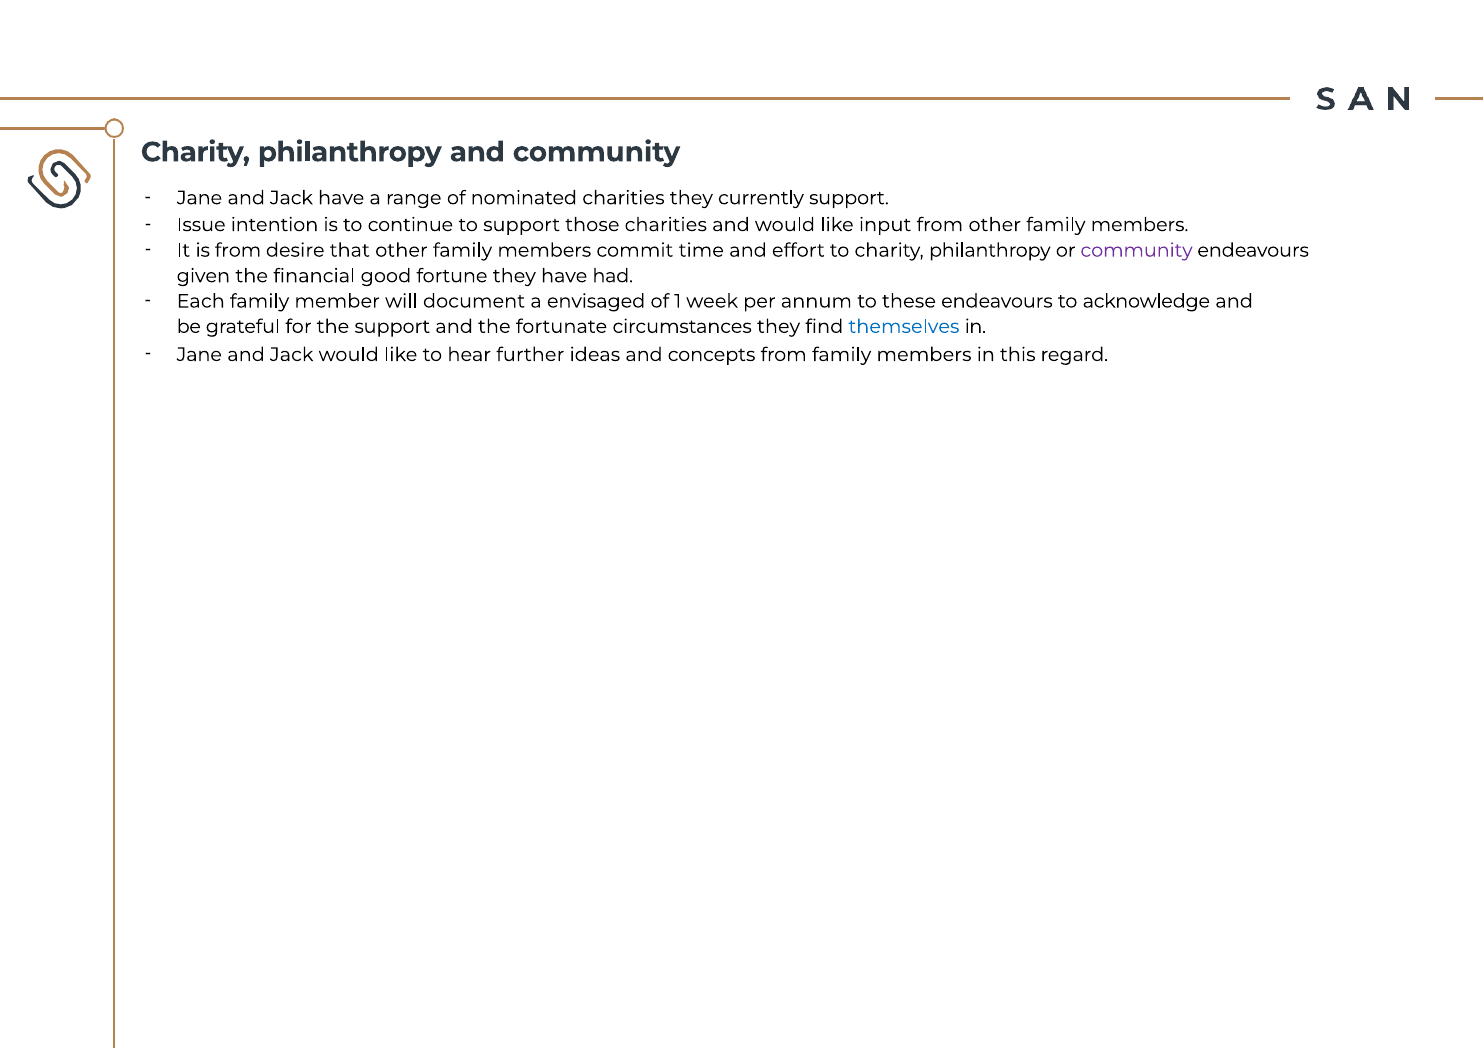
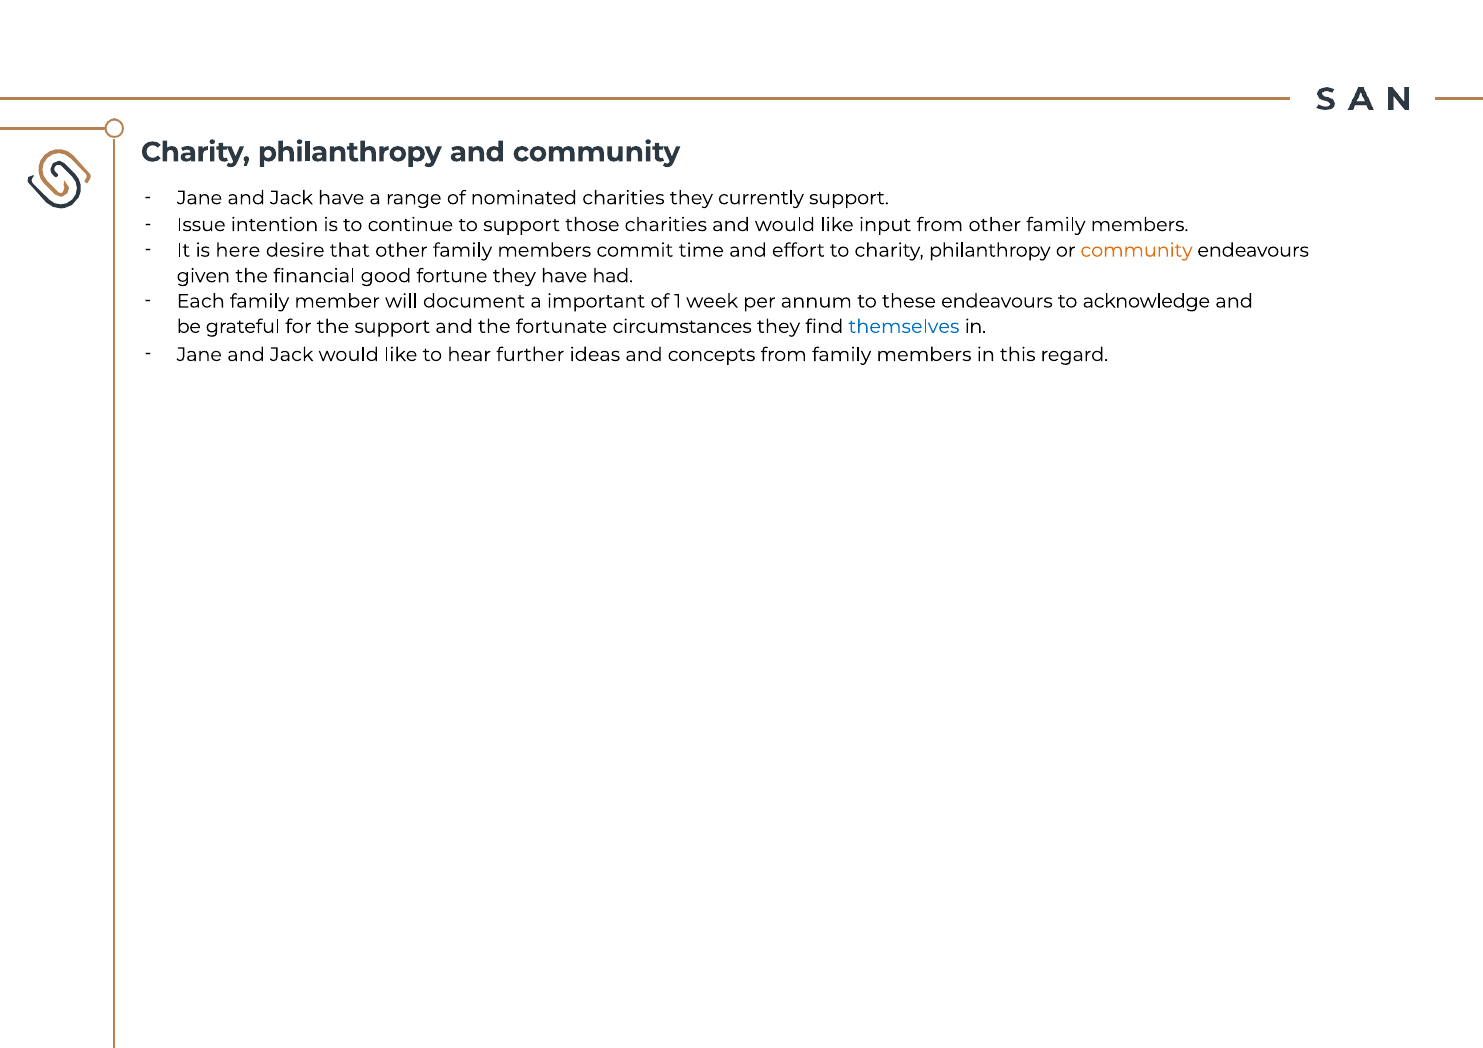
is from: from -> here
community at (1137, 250) colour: purple -> orange
envisaged: envisaged -> important
